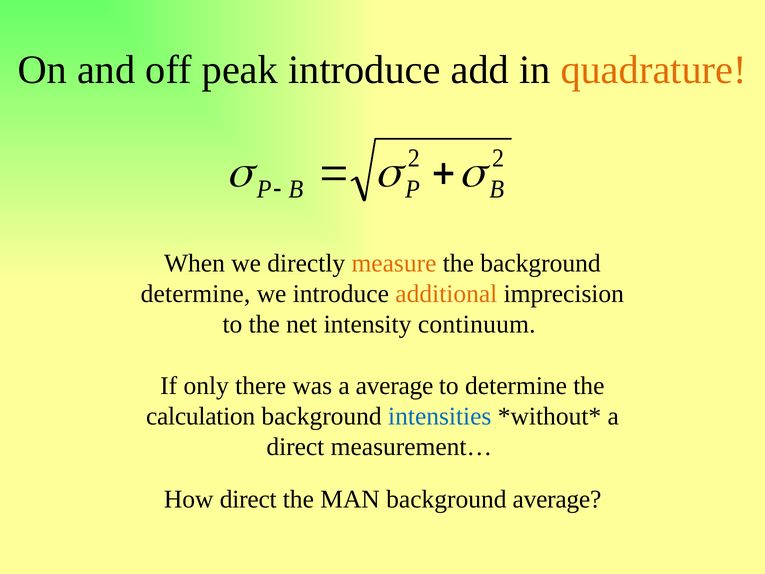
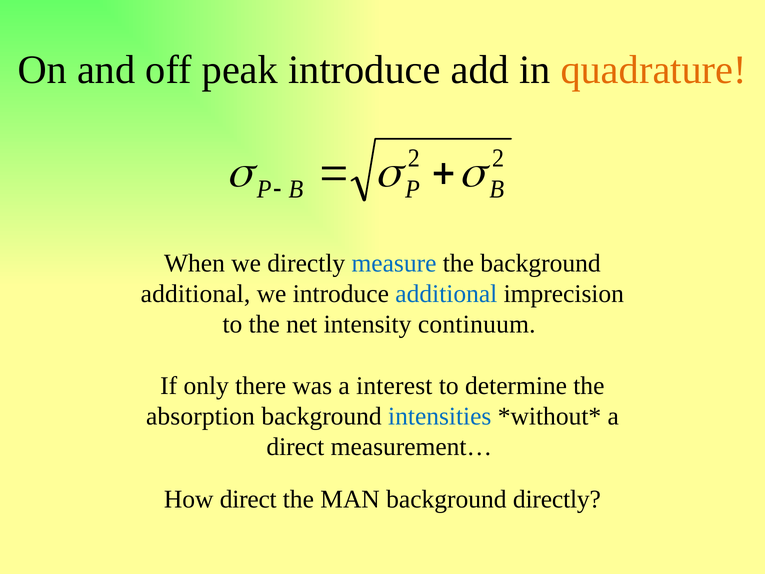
measure colour: orange -> blue
determine at (195, 294): determine -> additional
additional at (446, 294) colour: orange -> blue
a average: average -> interest
calculation: calculation -> absorption
background average: average -> directly
